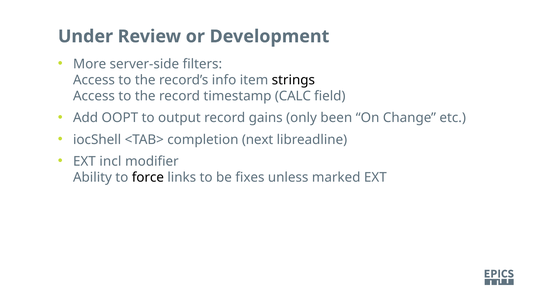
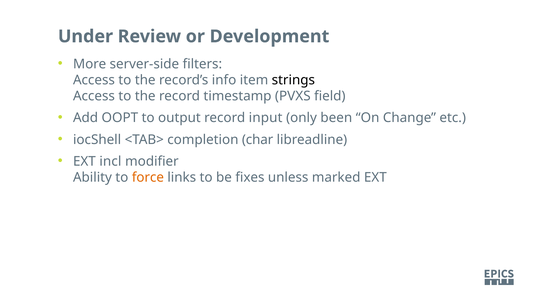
CALC: CALC -> PVXS
gains: gains -> input
next: next -> char
force colour: black -> orange
